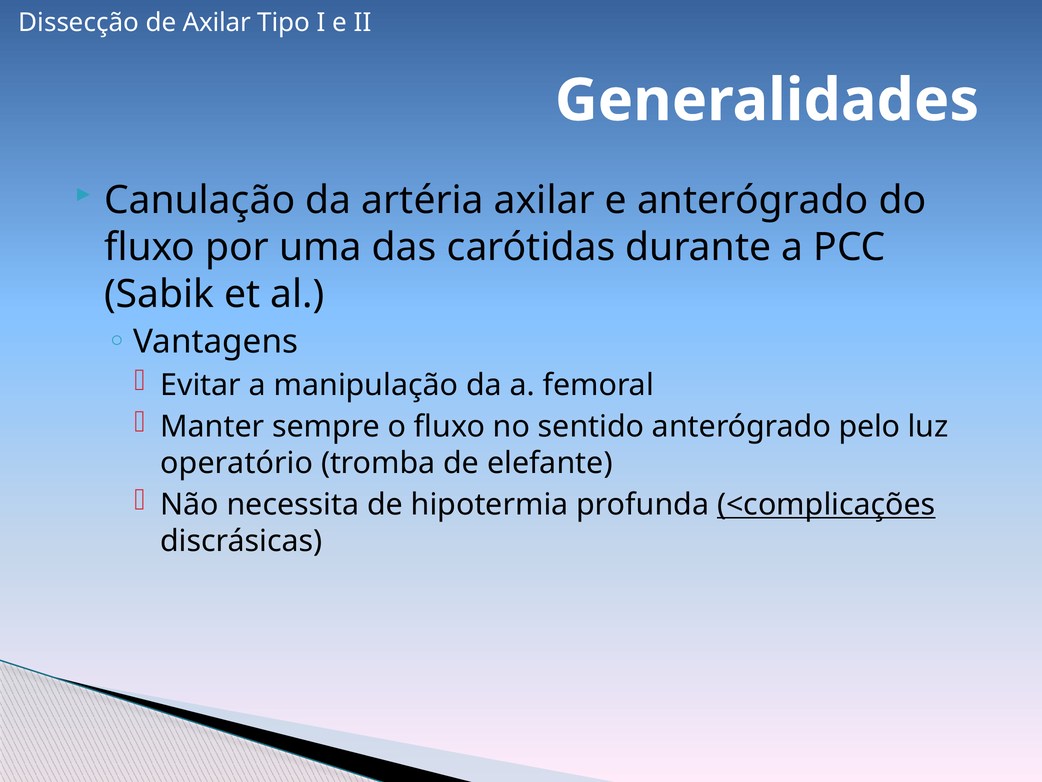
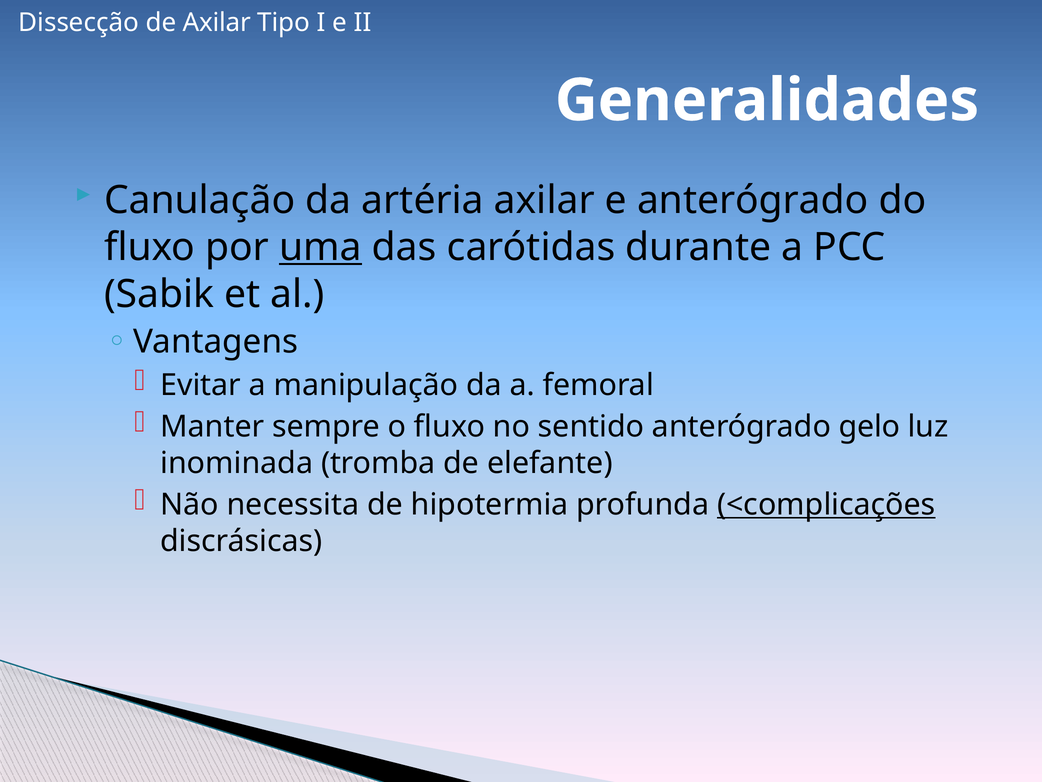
uma underline: none -> present
pelo: pelo -> gelo
operatório: operatório -> inominada
